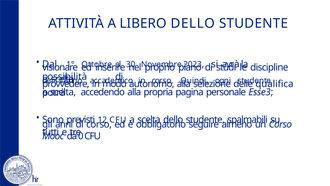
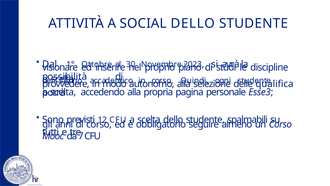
LIBERO: LIBERO -> SOCIAL
0: 0 -> 7
